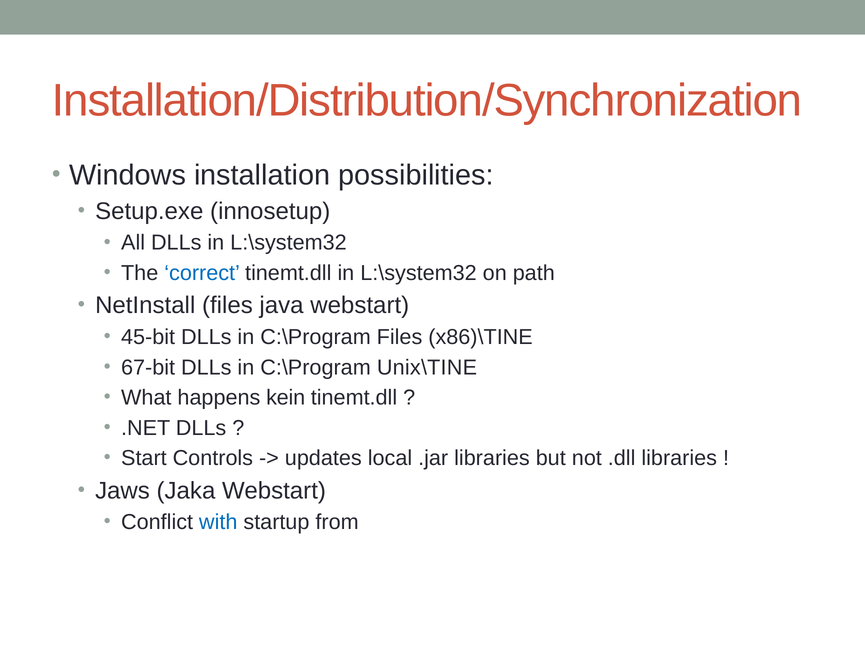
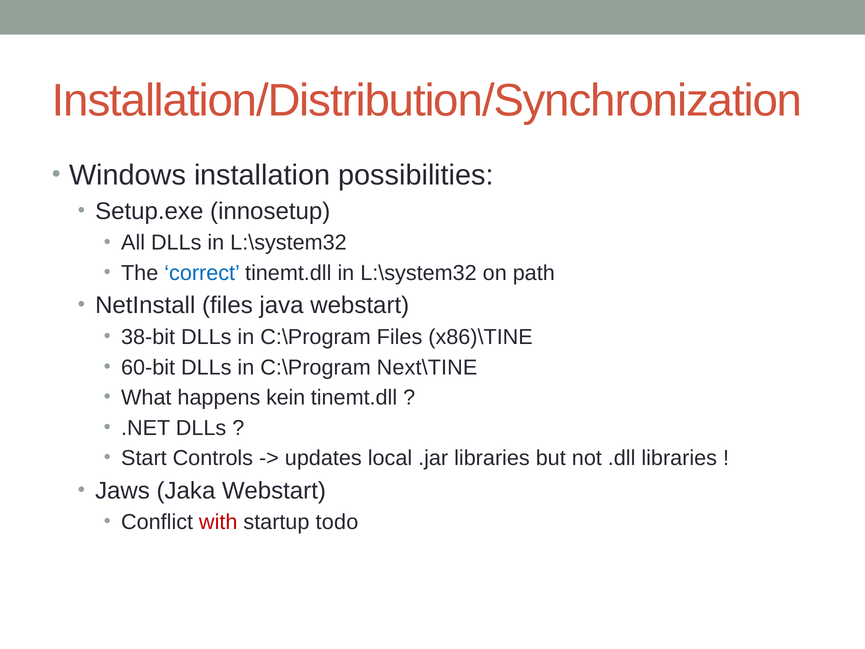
45-bit: 45-bit -> 38-bit
67-bit: 67-bit -> 60-bit
Unix\TINE: Unix\TINE -> Next\TINE
with colour: blue -> red
from: from -> todo
